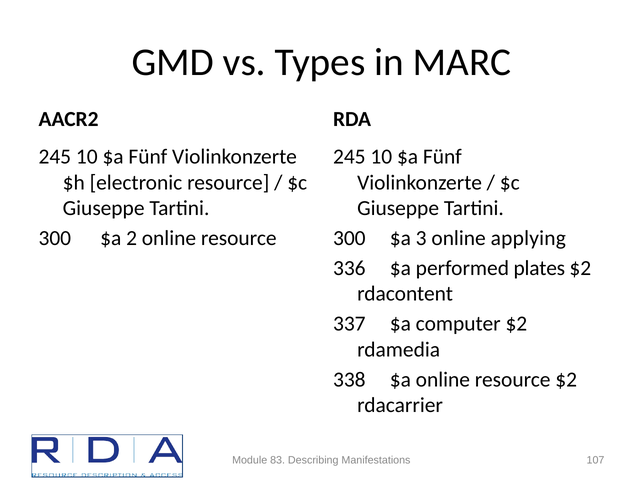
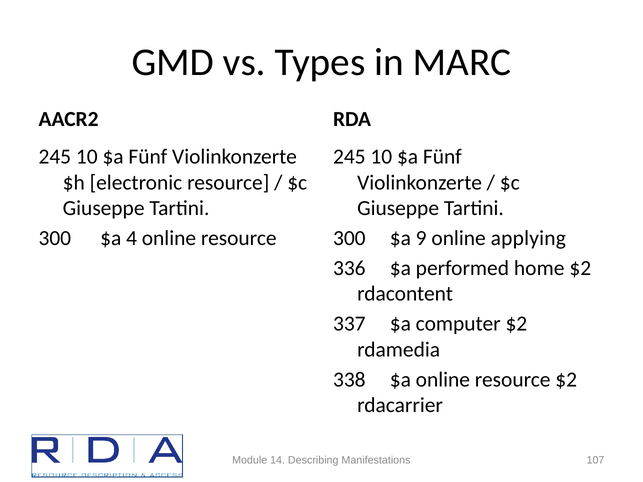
2: 2 -> 4
3: 3 -> 9
plates: plates -> home
83: 83 -> 14
